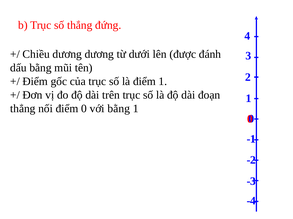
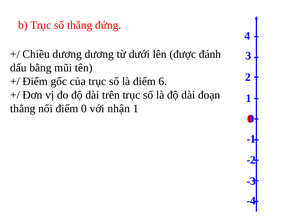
điểm 1: 1 -> 6
với bằng: bằng -> nhận
